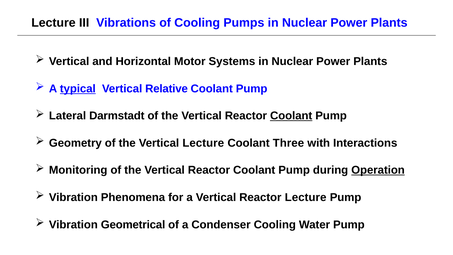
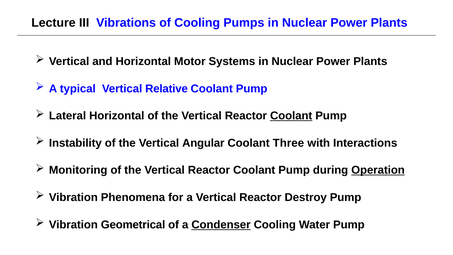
typical underline: present -> none
Lateral Darmstadt: Darmstadt -> Horizontal
Geometry: Geometry -> Instability
Vertical Lecture: Lecture -> Angular
Reactor Lecture: Lecture -> Destroy
Condenser underline: none -> present
